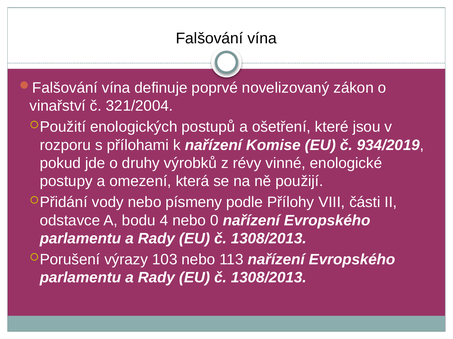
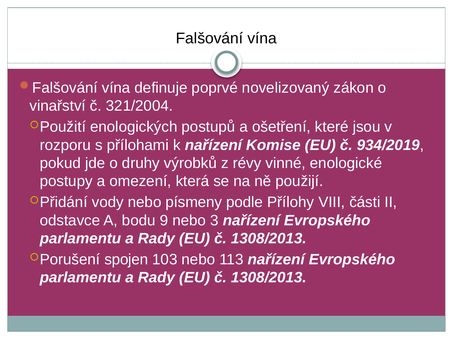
4: 4 -> 9
0: 0 -> 3
výrazy: výrazy -> spojen
